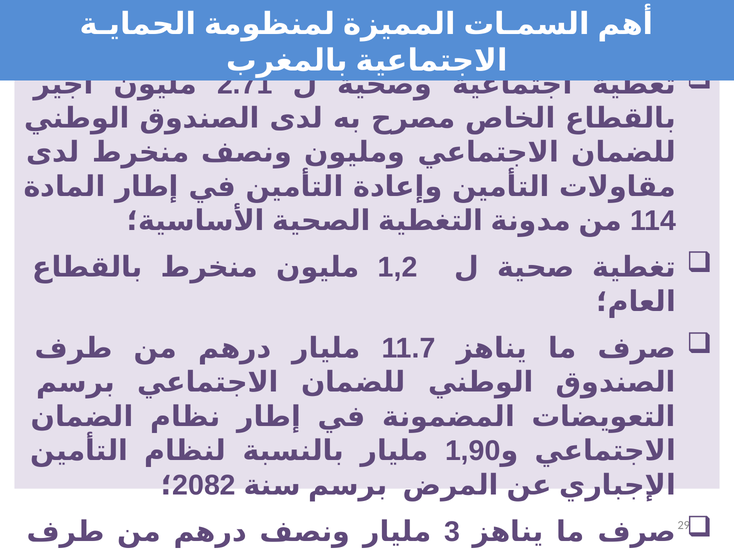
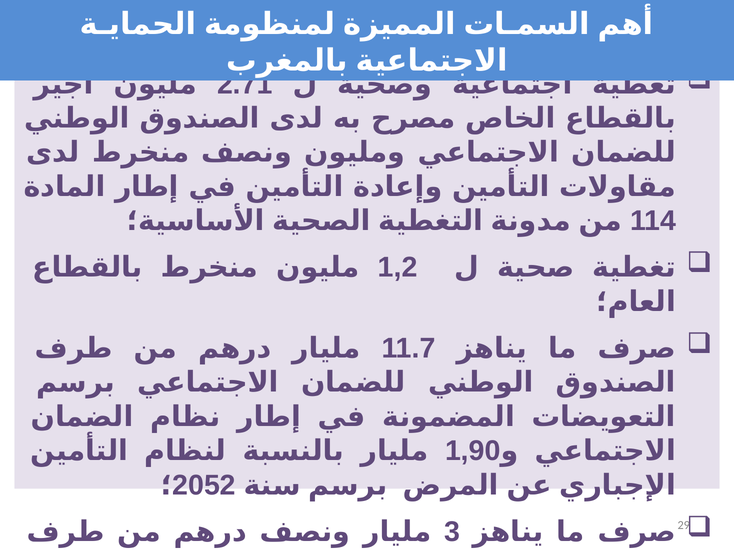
2082: 2082 -> 2052
